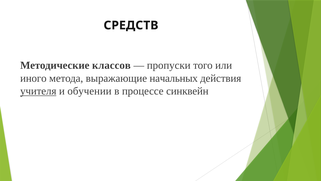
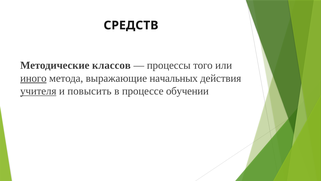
пропуски: пропуски -> процессы
иного underline: none -> present
обучении: обучении -> повысить
синквейн: синквейн -> обучении
